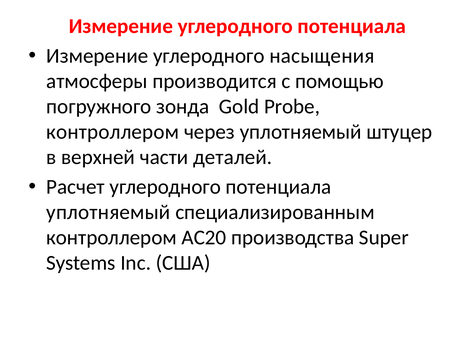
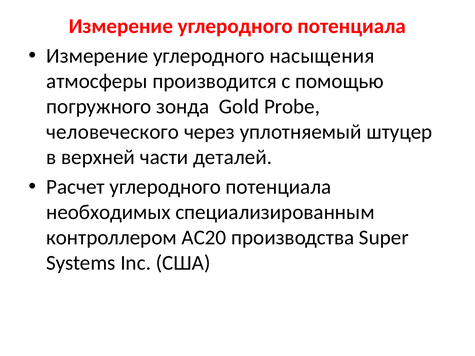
контроллером at (113, 132): контроллером -> человеческого
уплотняемый at (108, 212): уплотняемый -> необходимых
